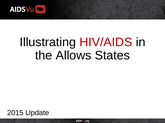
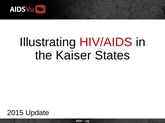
Allows: Allows -> Kaiser
